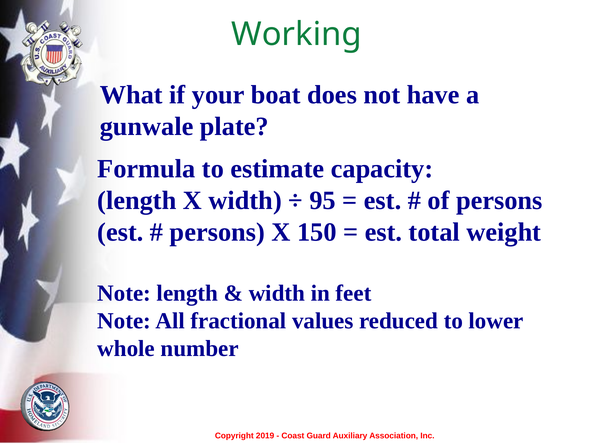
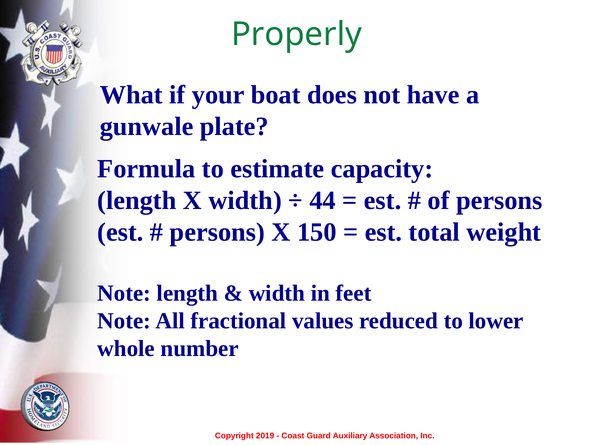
Working: Working -> Properly
95: 95 -> 44
